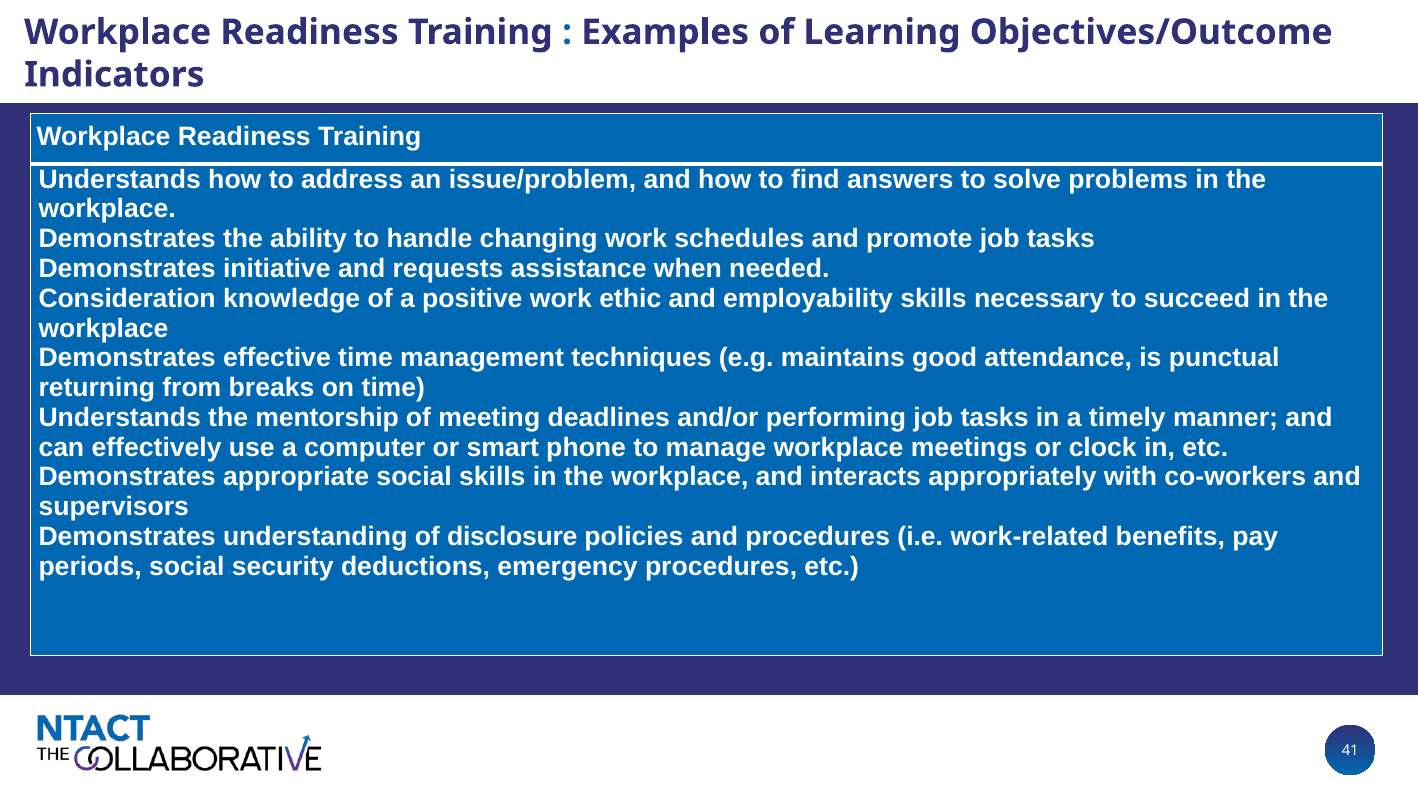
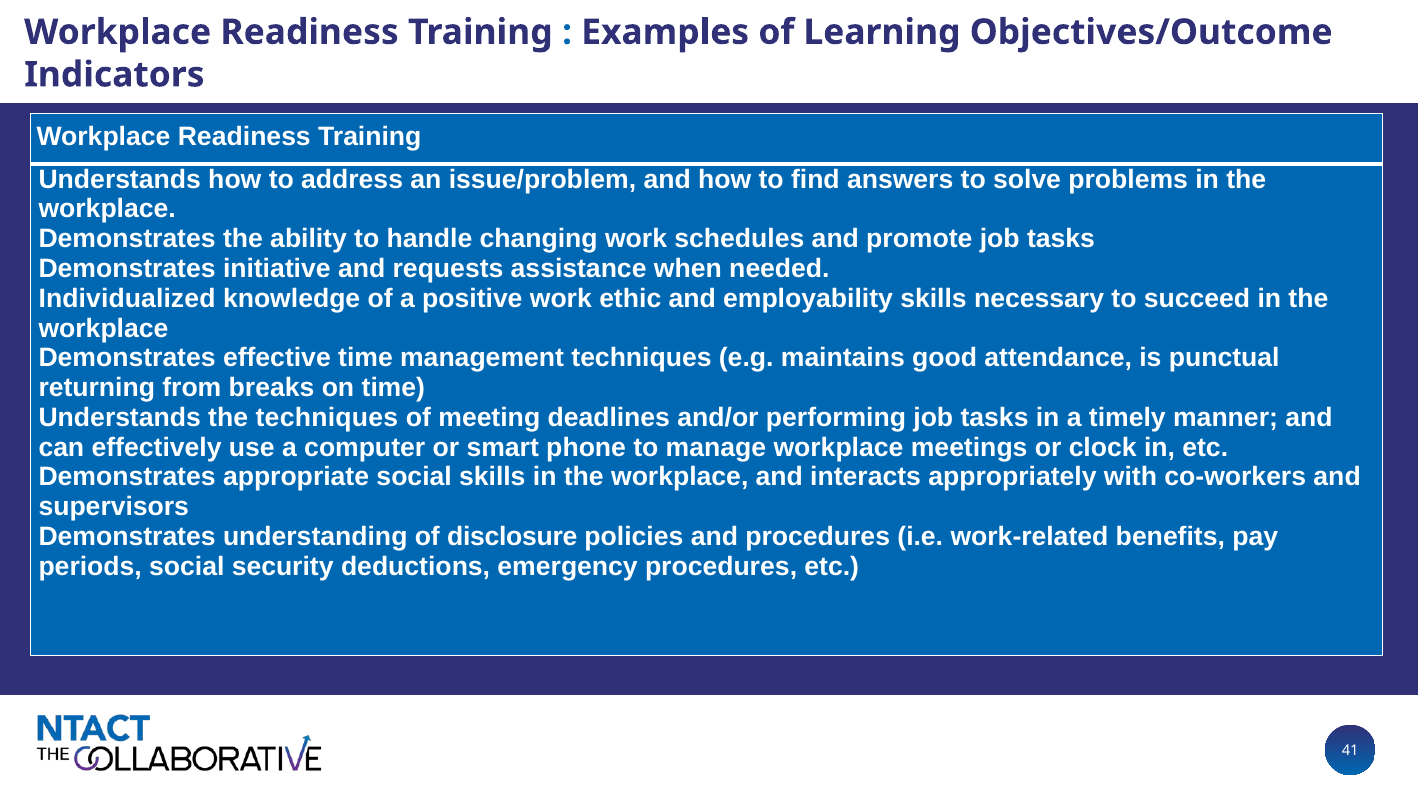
Consideration: Consideration -> Individualized
the mentorship: mentorship -> techniques
